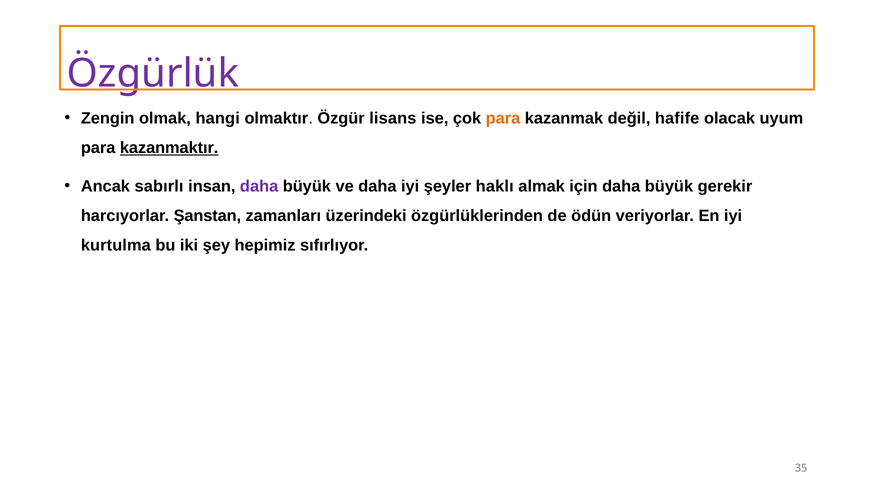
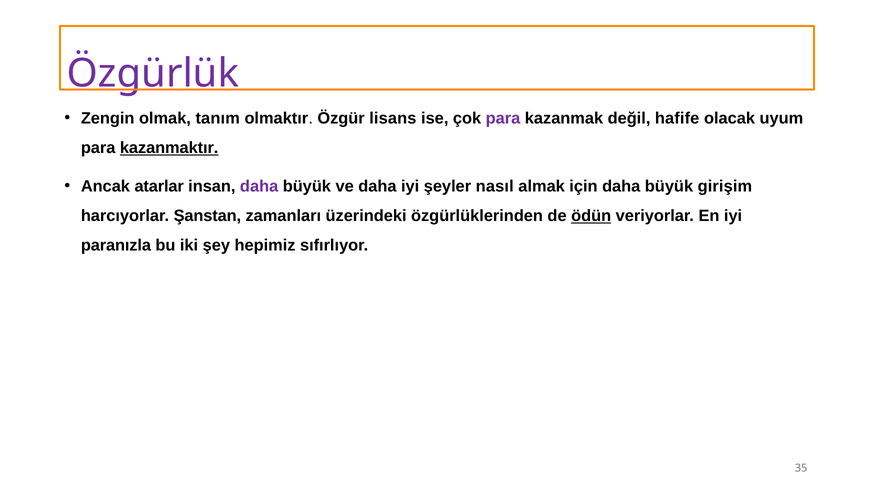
hangi: hangi -> tanım
para at (503, 119) colour: orange -> purple
sabırlı: sabırlı -> atarlar
haklı: haklı -> nasıl
gerekir: gerekir -> girişim
ödün underline: none -> present
kurtulma: kurtulma -> paranızla
